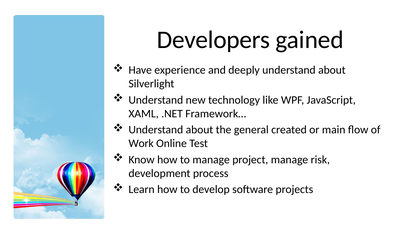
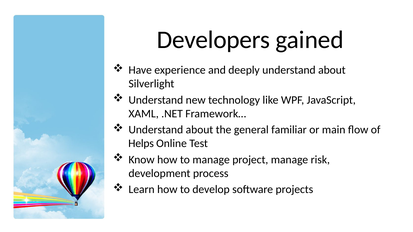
created: created -> familiar
Work: Work -> Helps
